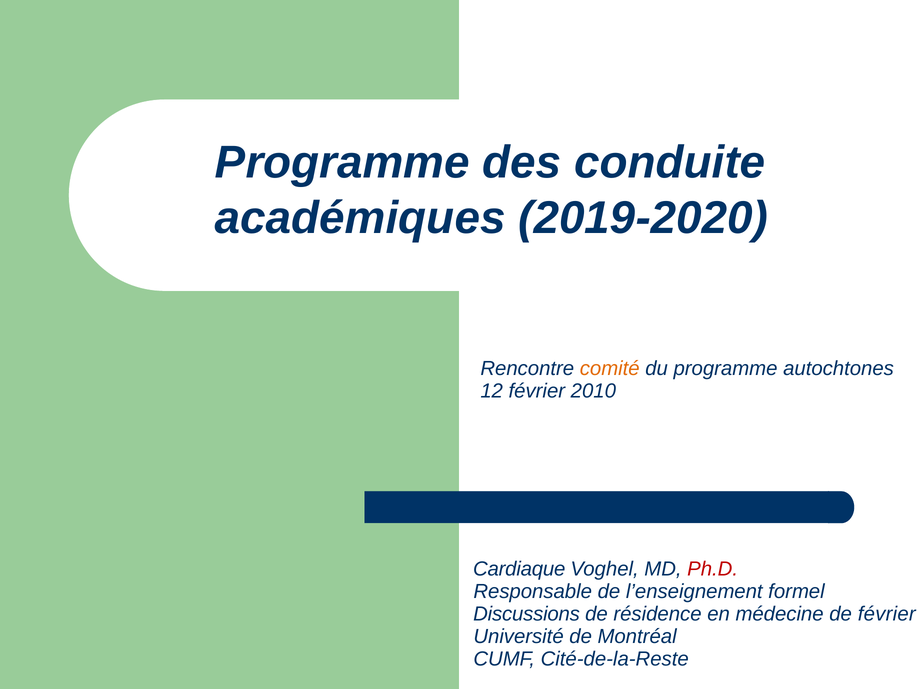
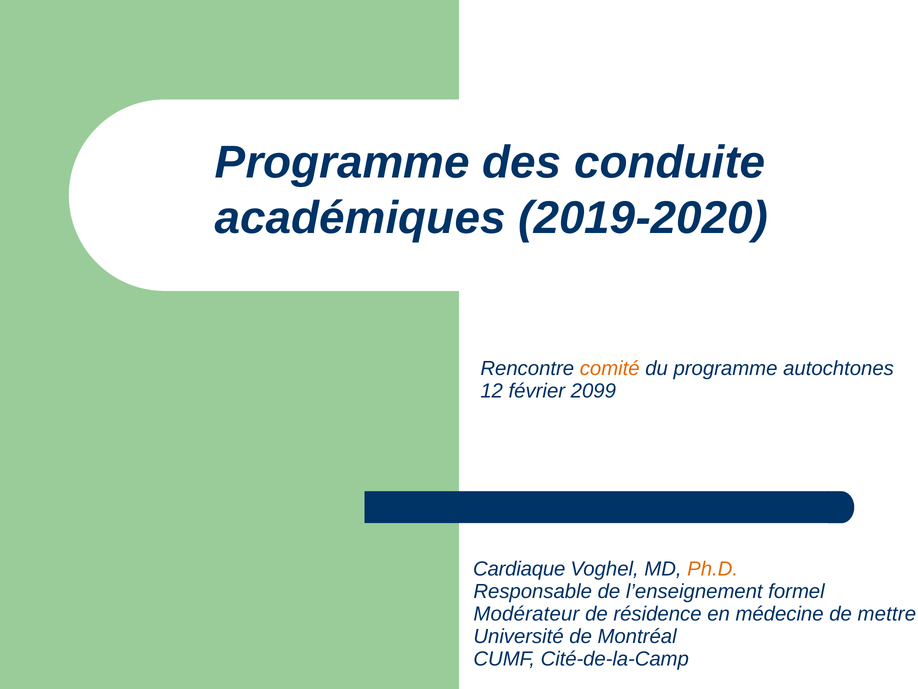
2010: 2010 -> 2099
Ph.D colour: red -> orange
Discussions: Discussions -> Modérateur
de février: février -> mettre
Cité-de-la-Reste: Cité-de-la-Reste -> Cité-de-la-Camp
